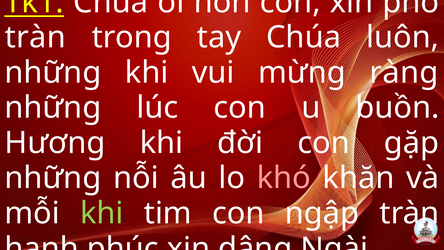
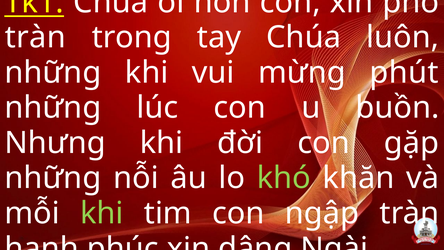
ràng: ràng -> phút
Hương: Hương -> Nhưng
khó colour: pink -> light green
